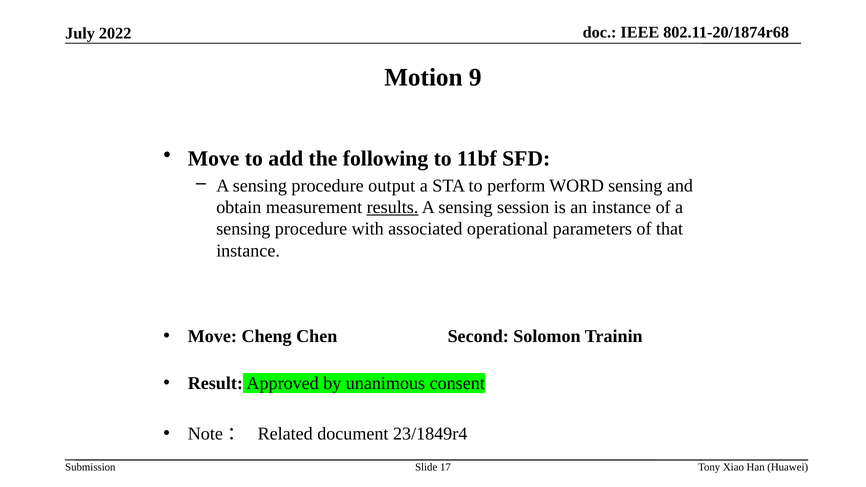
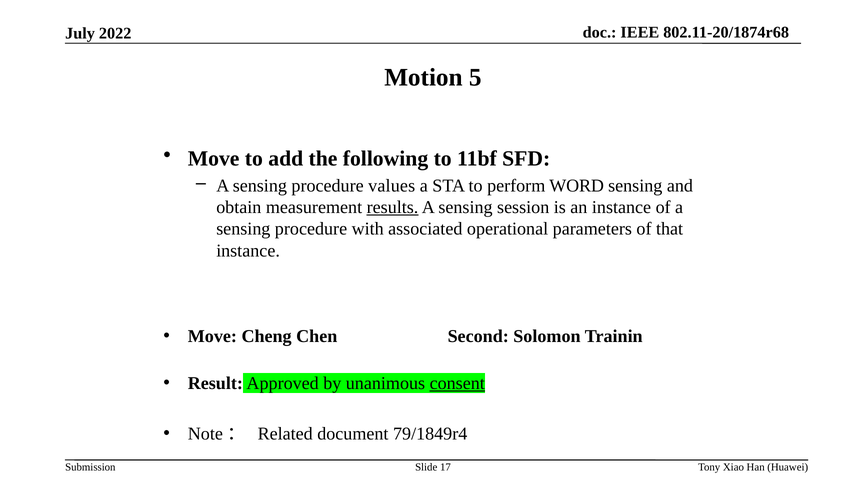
9: 9 -> 5
output: output -> values
consent underline: none -> present
23/1849r4: 23/1849r4 -> 79/1849r4
